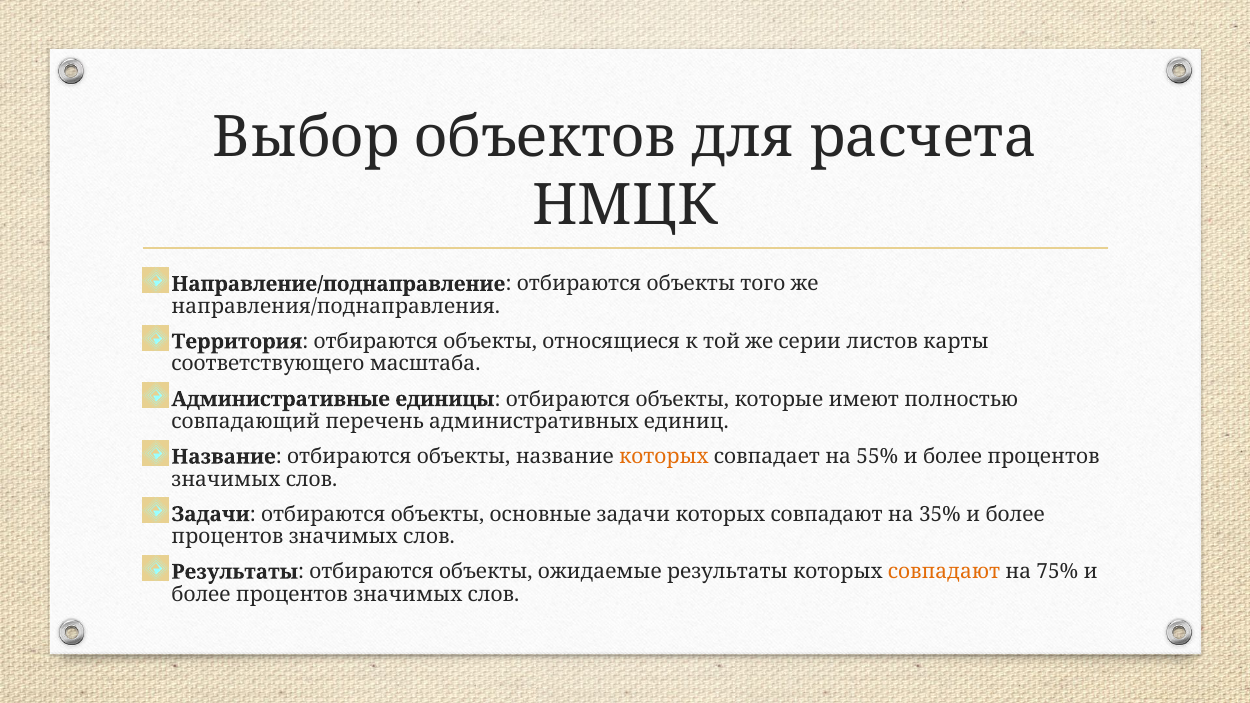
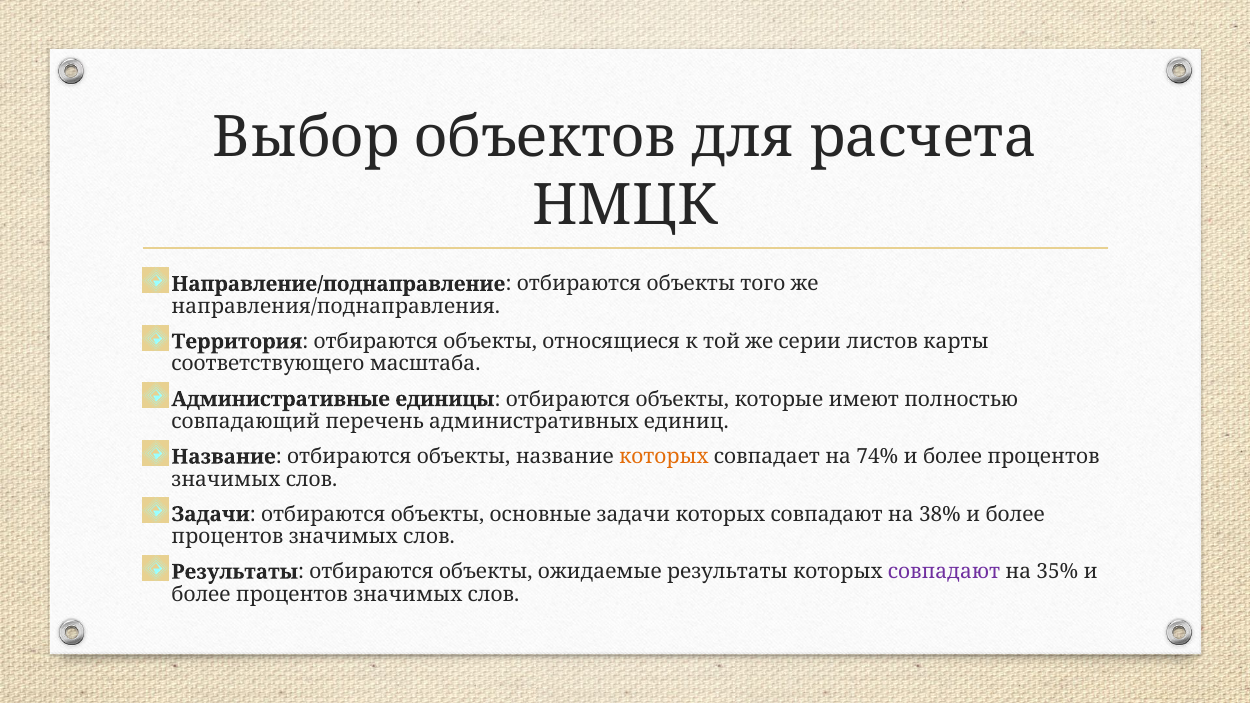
55%: 55% -> 74%
35%: 35% -> 38%
совпадают at (944, 572) colour: orange -> purple
75%: 75% -> 35%
